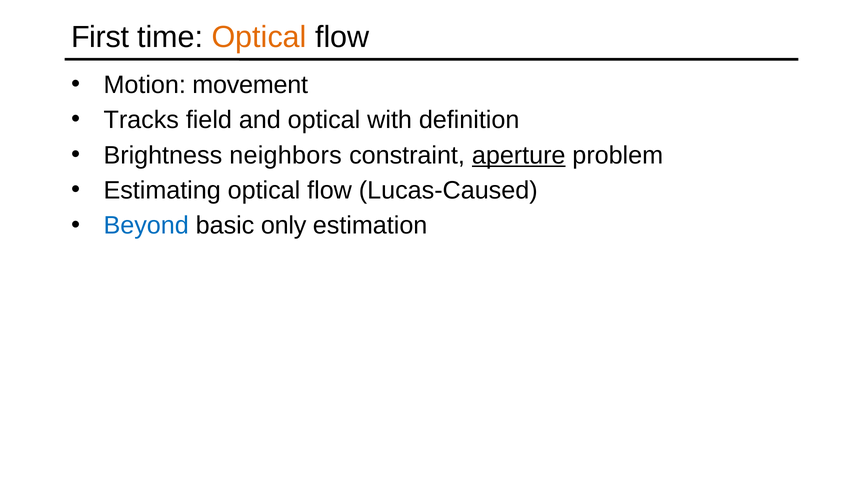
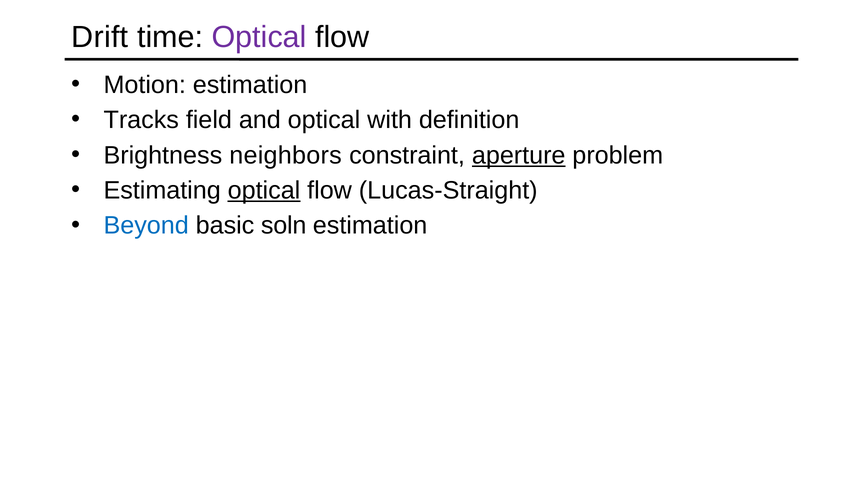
First: First -> Drift
Optical at (259, 37) colour: orange -> purple
Motion movement: movement -> estimation
optical at (264, 191) underline: none -> present
Lucas-Caused: Lucas-Caused -> Lucas-Straight
only: only -> soln
